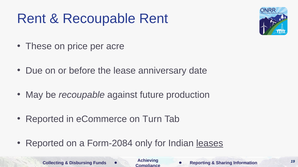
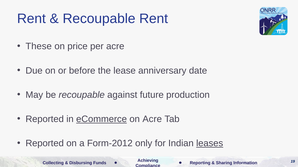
eCommerce underline: none -> present
on Turn: Turn -> Acre
Form-2084: Form-2084 -> Form-2012
